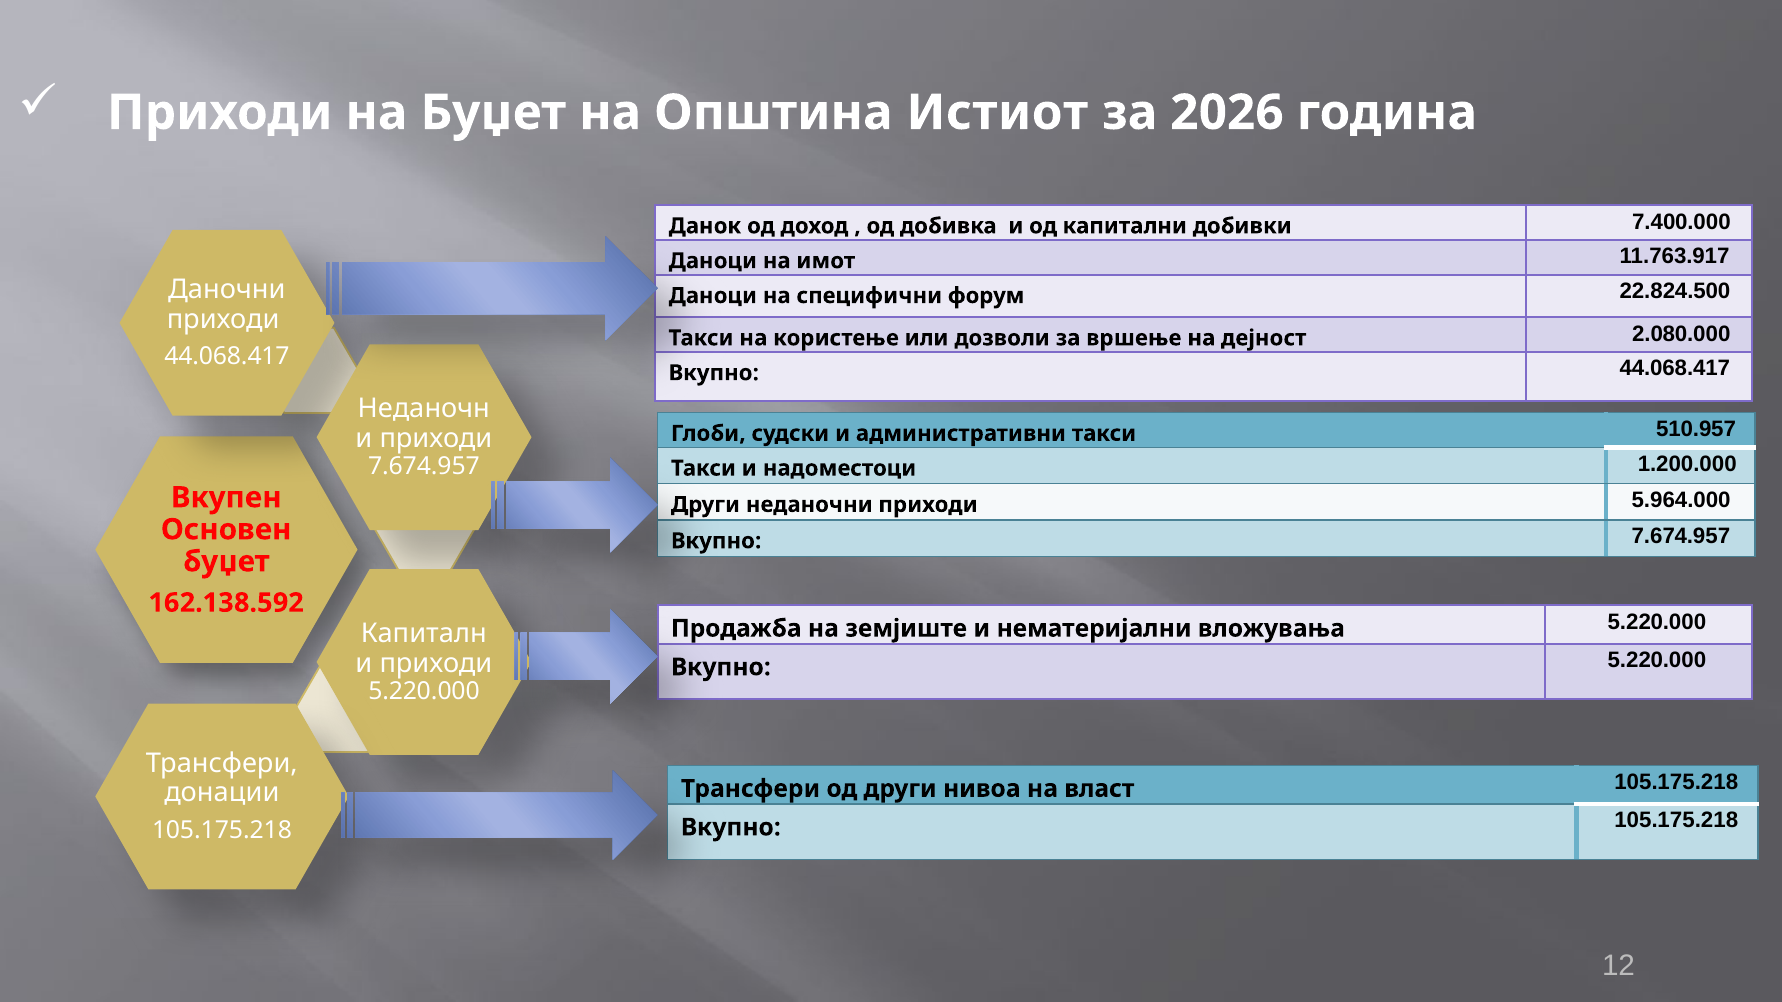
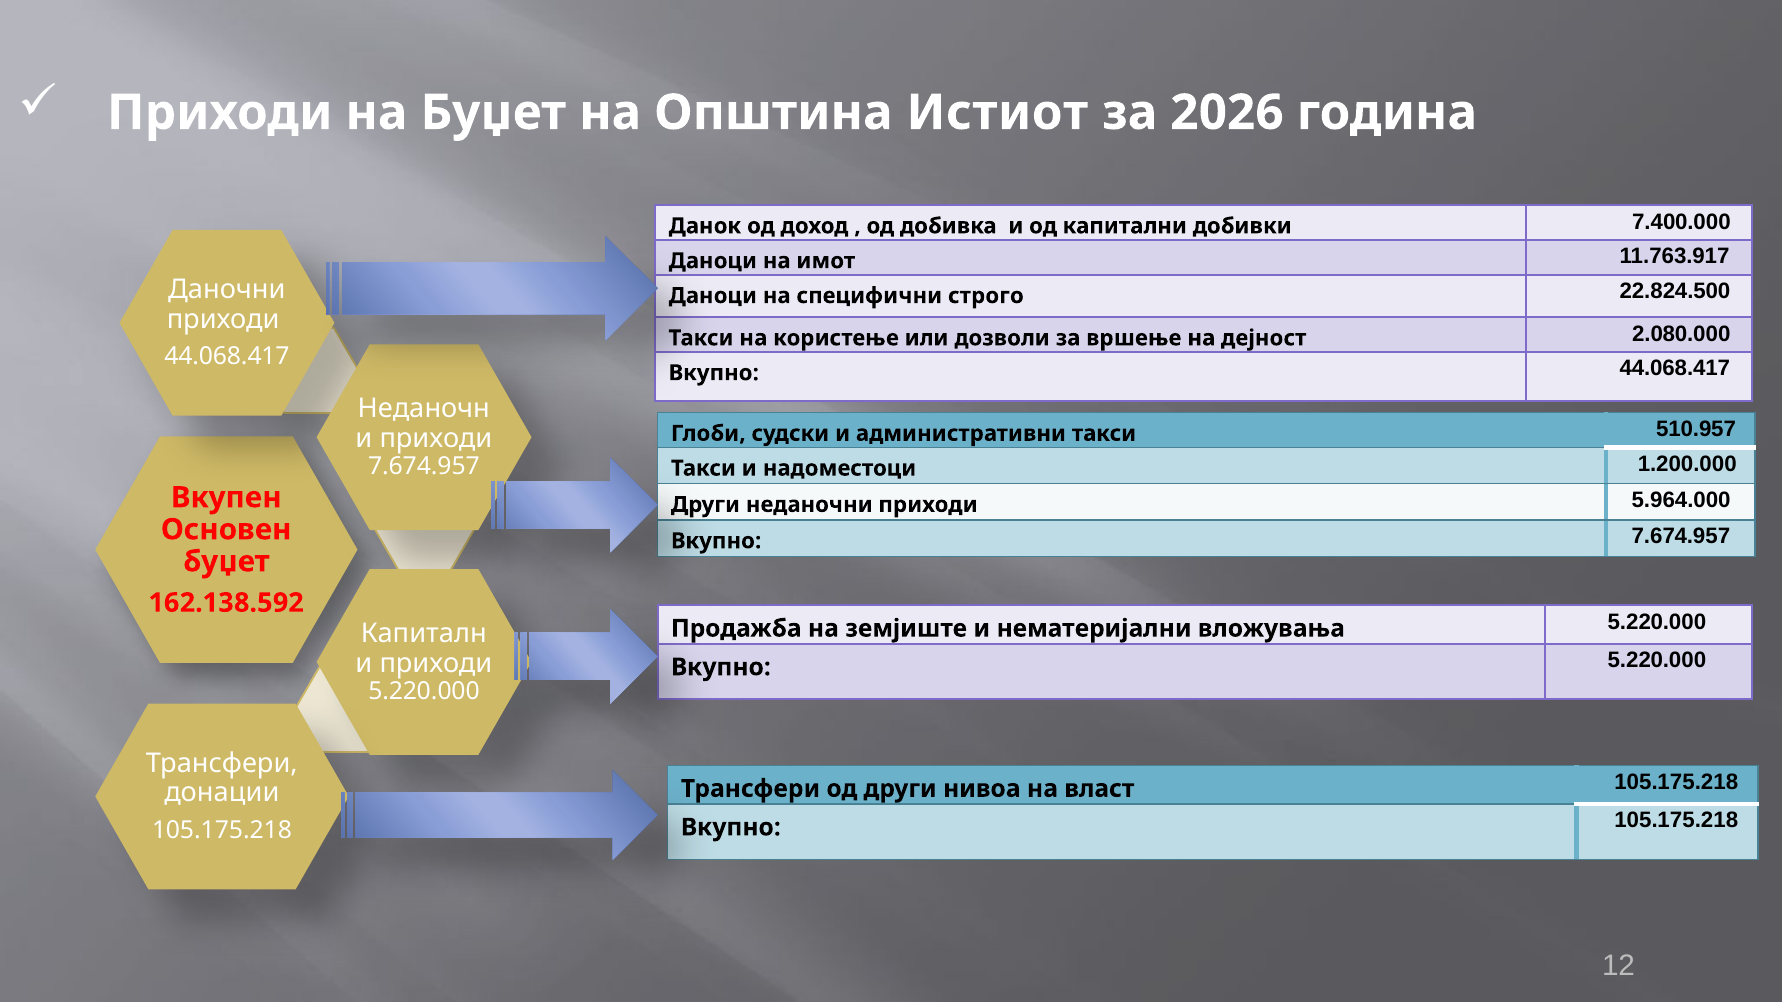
форум: форум -> строго
